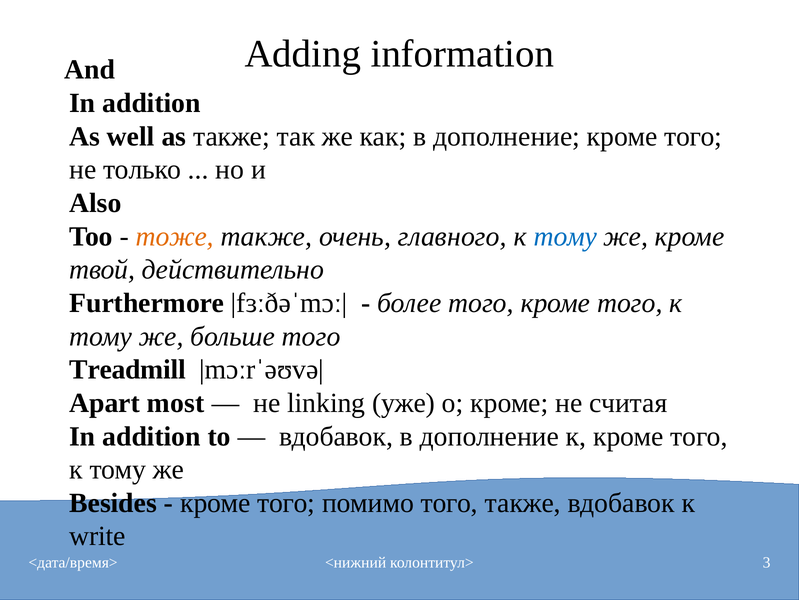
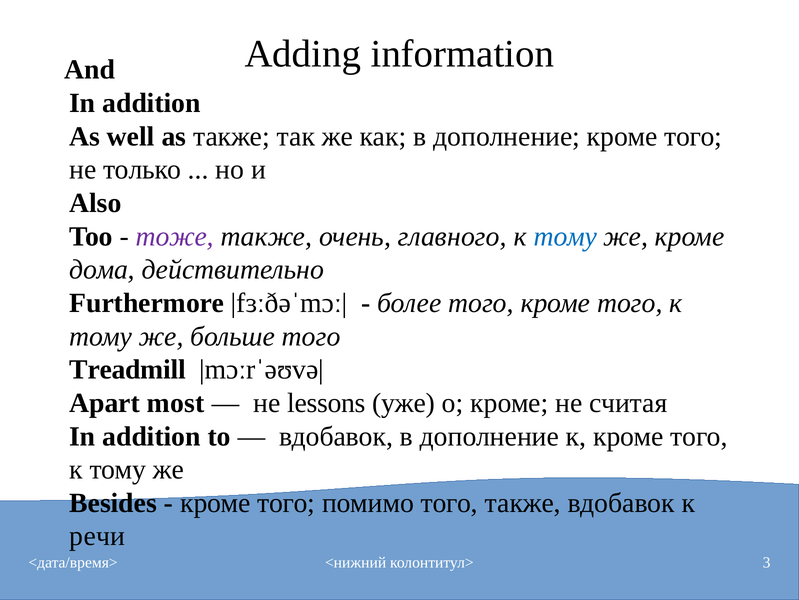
тоже colour: orange -> purple
твой: твой -> дома
linking: linking -> lessons
write: write -> речи
